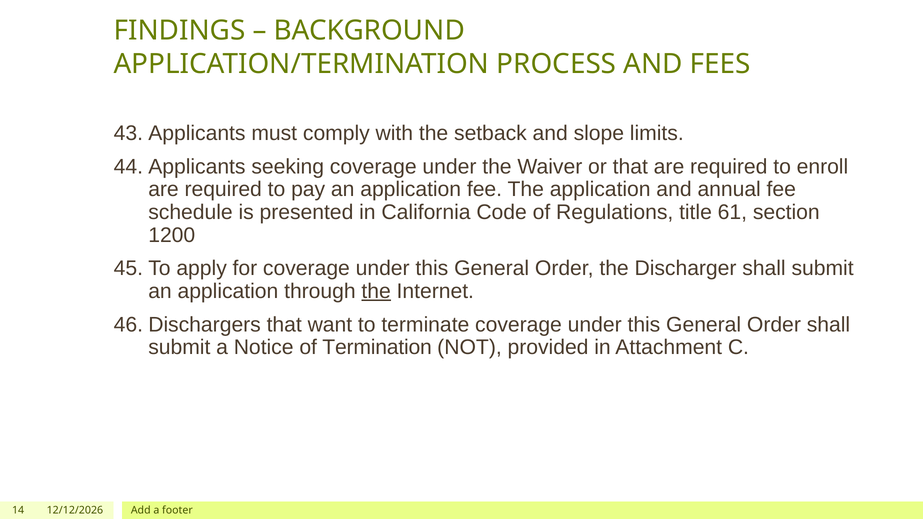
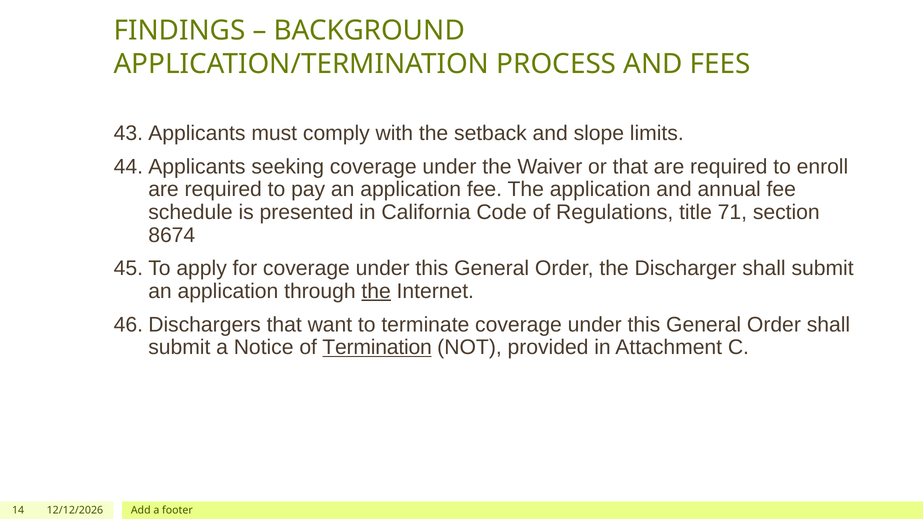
61: 61 -> 71
1200: 1200 -> 8674
Termination underline: none -> present
